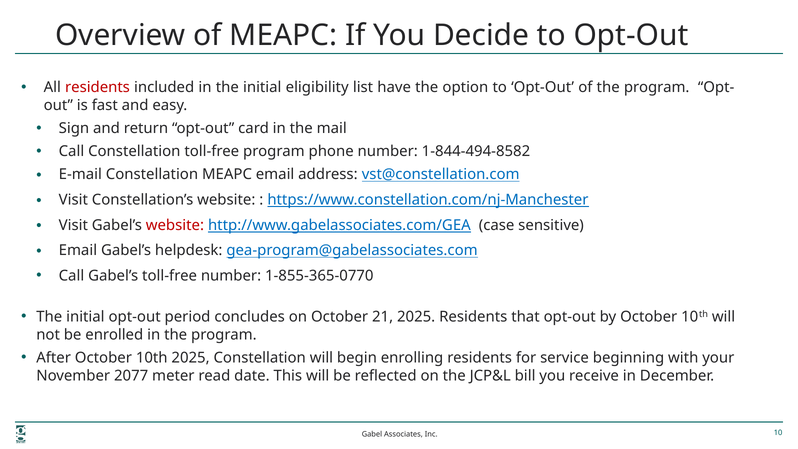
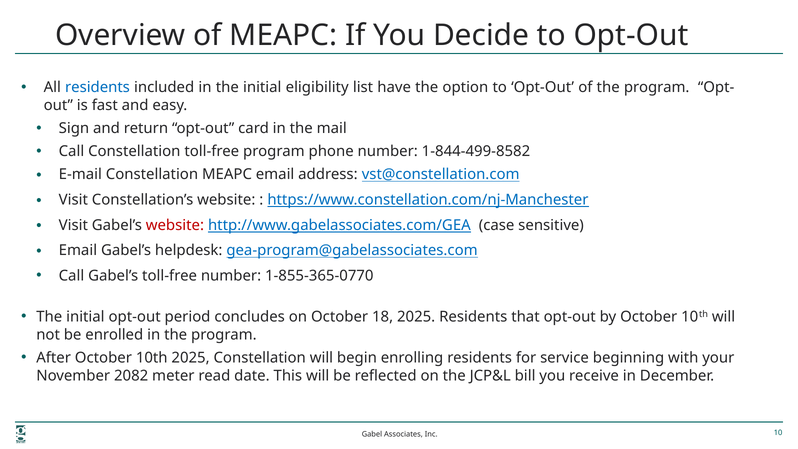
residents at (98, 88) colour: red -> blue
1-844-494-8582: 1-844-494-8582 -> 1-844-499-8582
21: 21 -> 18
2077: 2077 -> 2082
